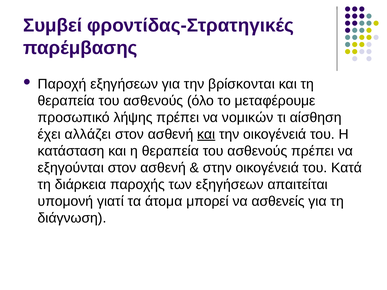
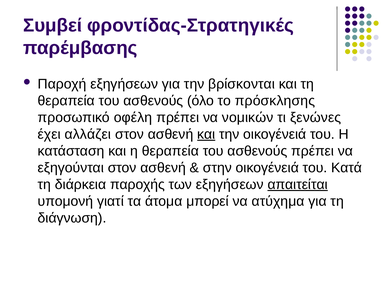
μεταφέρουμε: μεταφέρουμε -> πρόσκλησης
λήψης: λήψης -> οφέλη
αίσθηση: αίσθηση -> ξενώνες
απαιτείται underline: none -> present
ασθενείς: ασθενείς -> ατύχημα
